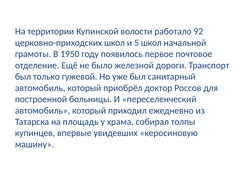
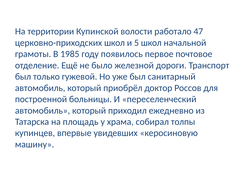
92: 92 -> 47
1950: 1950 -> 1985
